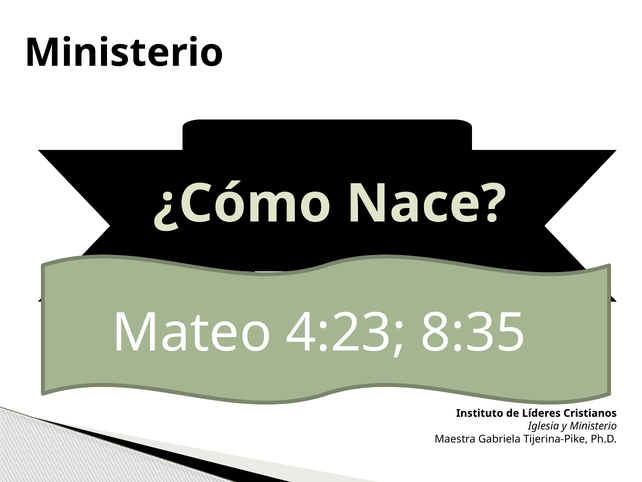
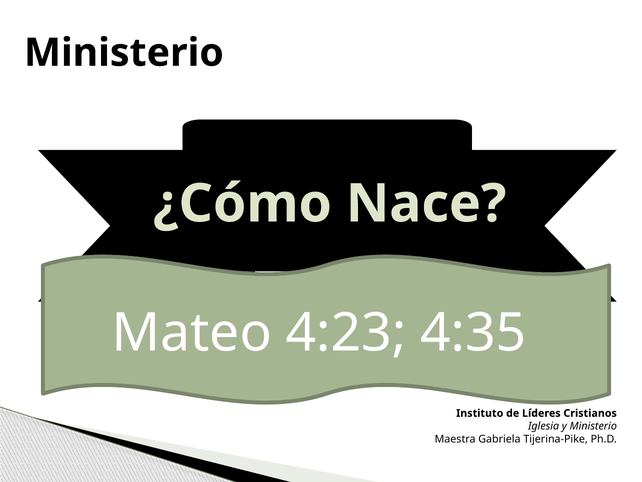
8:35: 8:35 -> 4:35
